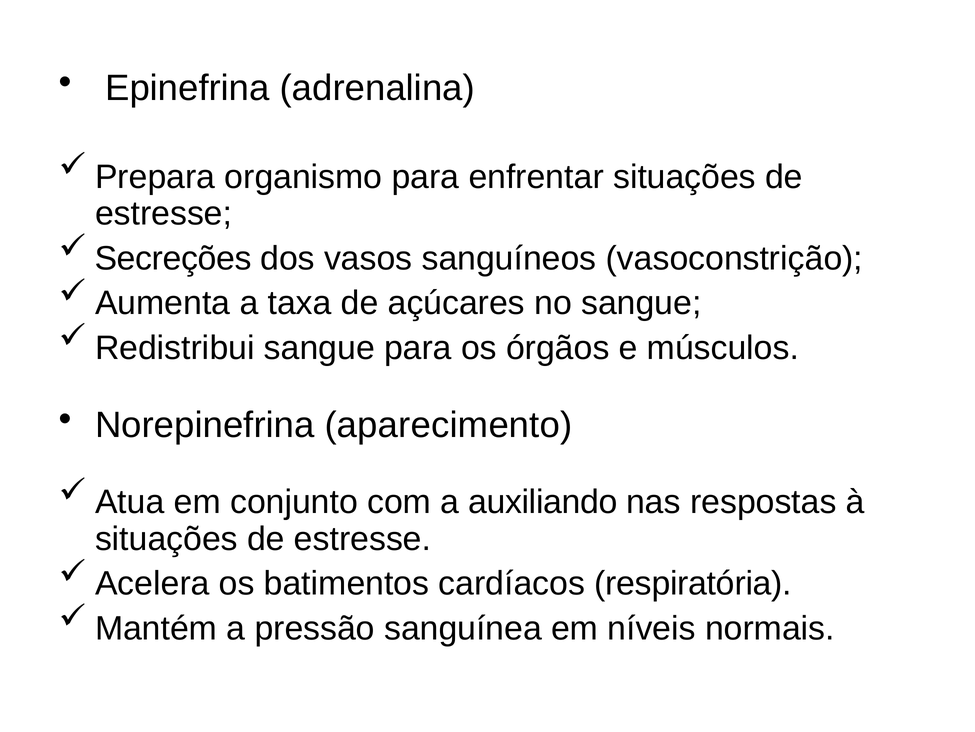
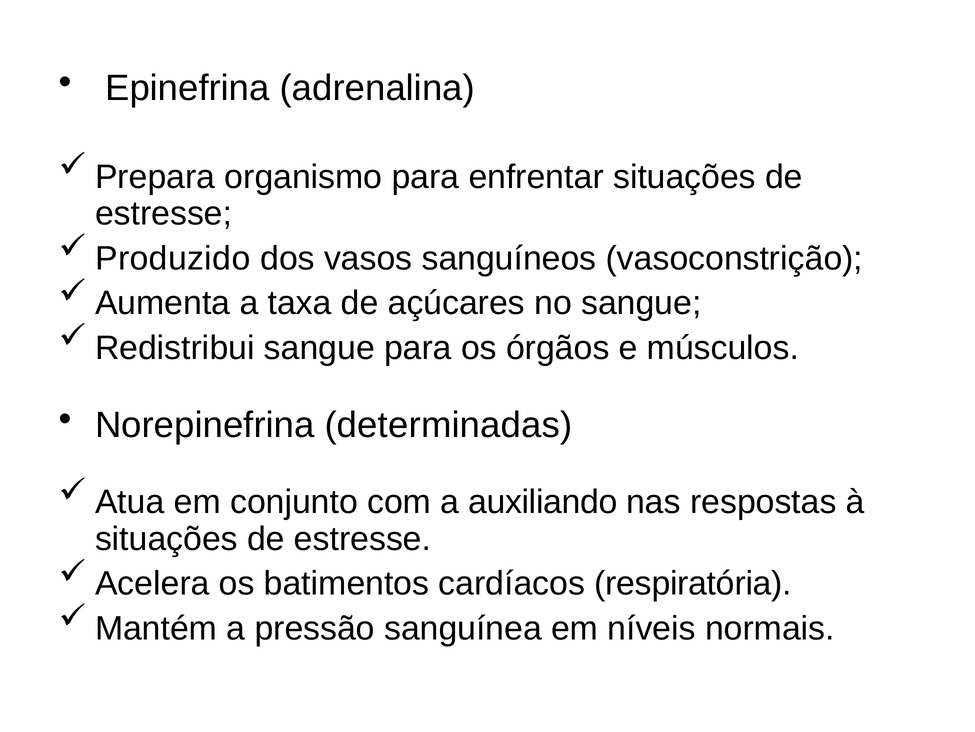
Secreções: Secreções -> Produzido
aparecimento: aparecimento -> determinadas
